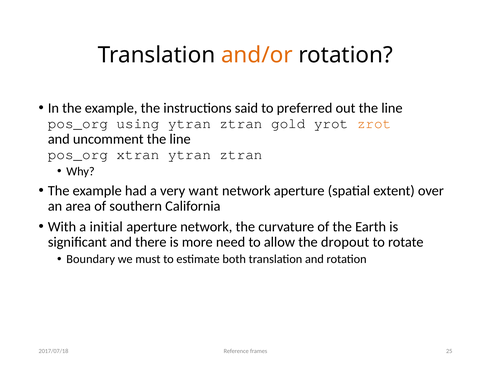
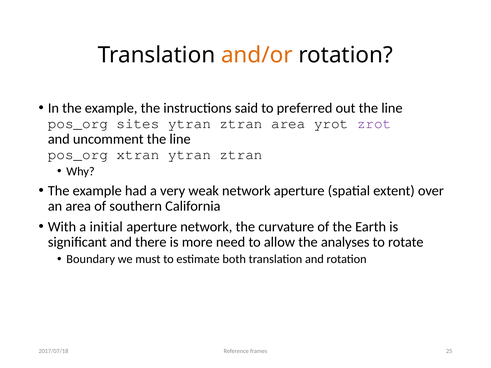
using: using -> sites
ztran gold: gold -> area
zrot colour: orange -> purple
want: want -> weak
dropout: dropout -> analyses
